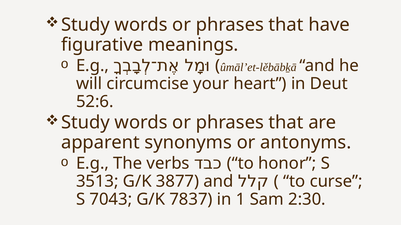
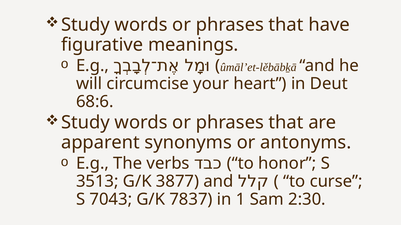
52:6: 52:6 -> 68:6
